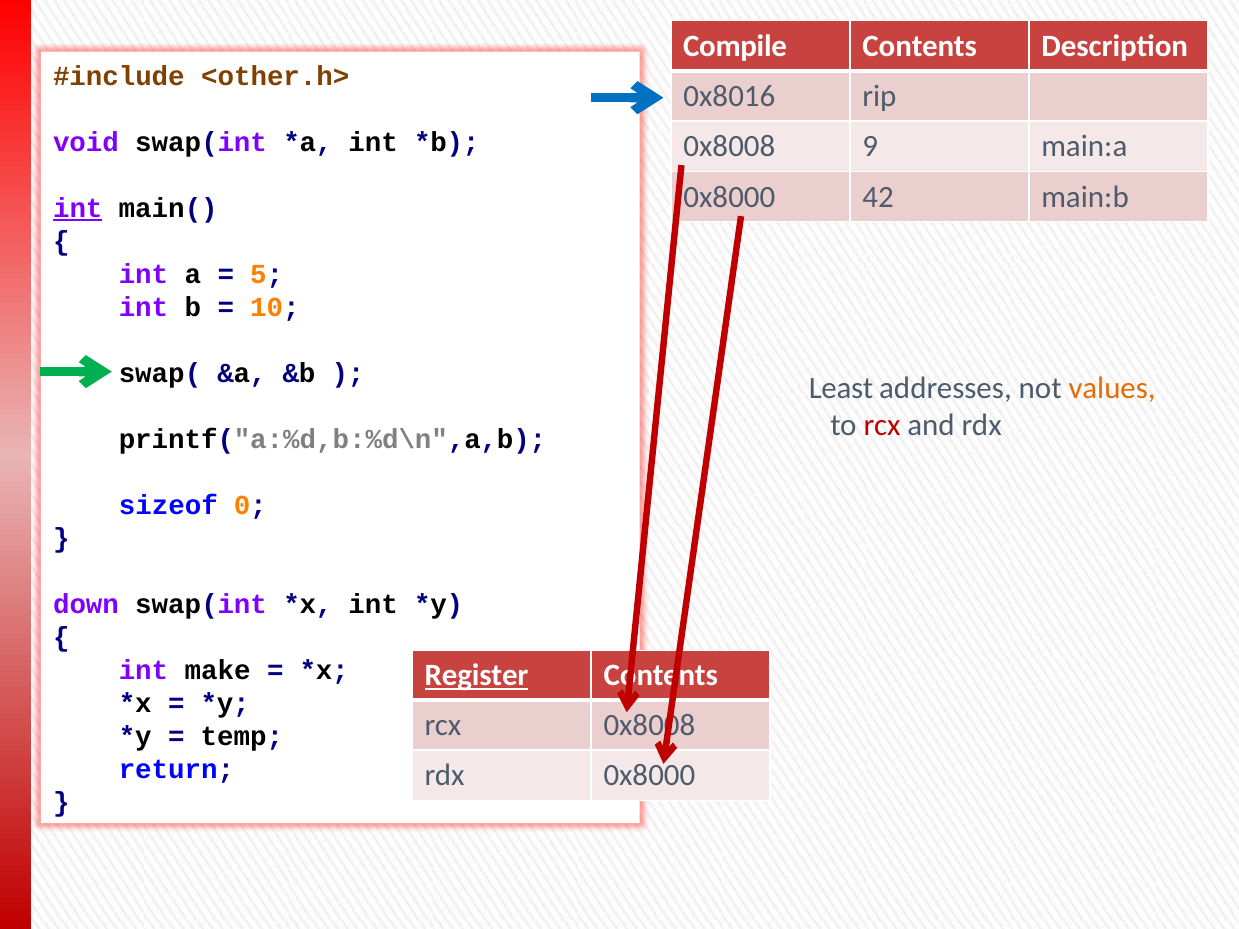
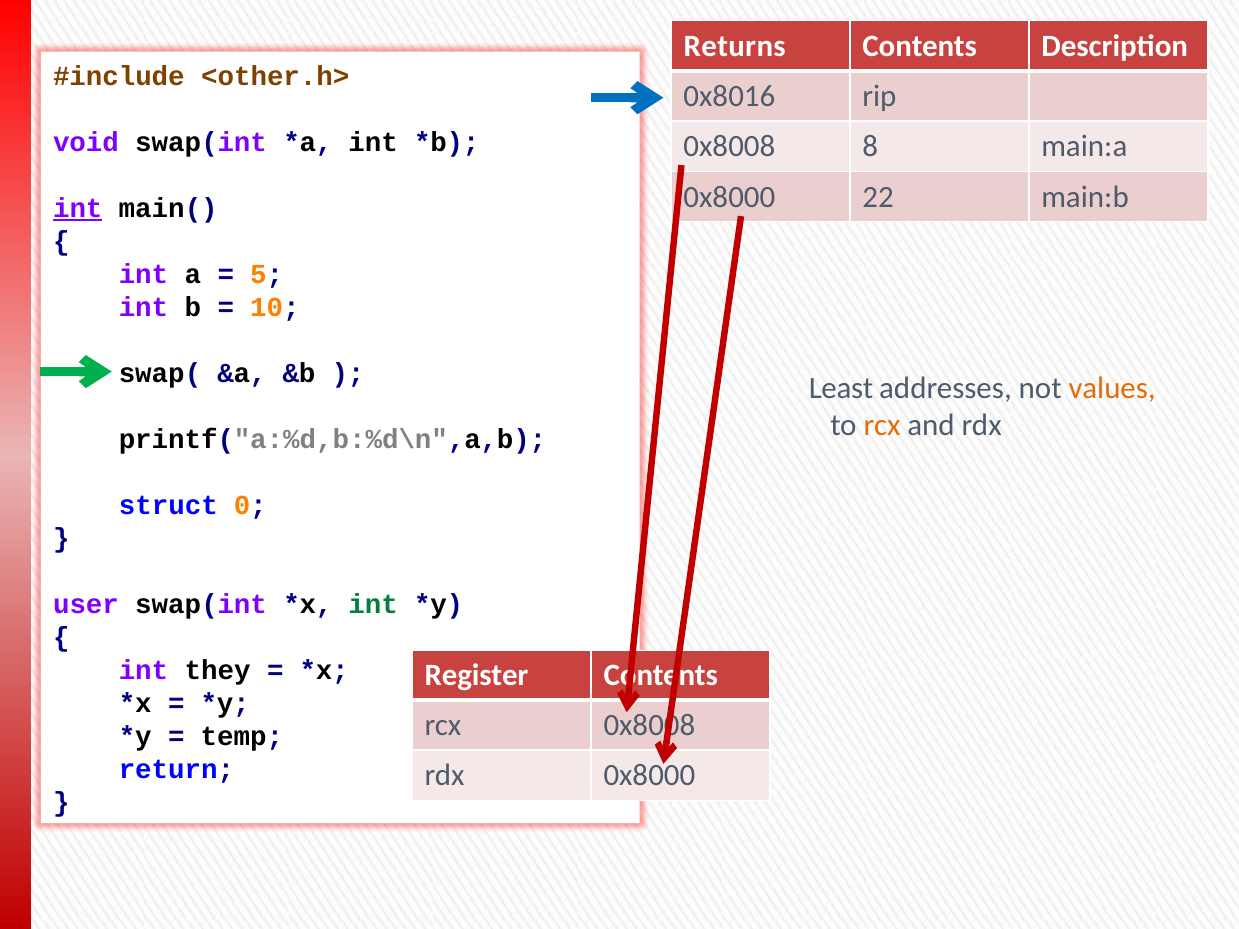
Compile: Compile -> Returns
9: 9 -> 8
42: 42 -> 22
rcx at (882, 425) colour: red -> orange
sizeof: sizeof -> struct
down: down -> user
int at (373, 605) colour: black -> green
make: make -> they
Register underline: present -> none
